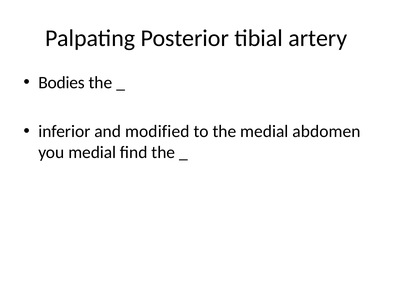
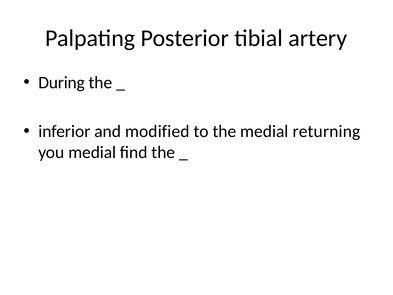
Bodies: Bodies -> During
abdomen: abdomen -> returning
